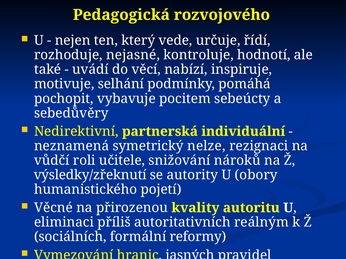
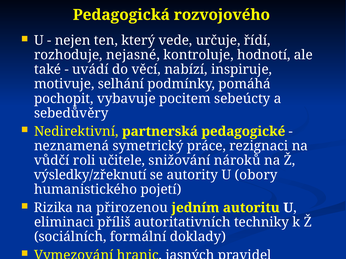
individuální: individuální -> pedagogické
nelze: nelze -> práce
Věcné: Věcné -> Rizika
kvality: kvality -> jedním
reálným: reálným -> techniky
reformy: reformy -> doklady
